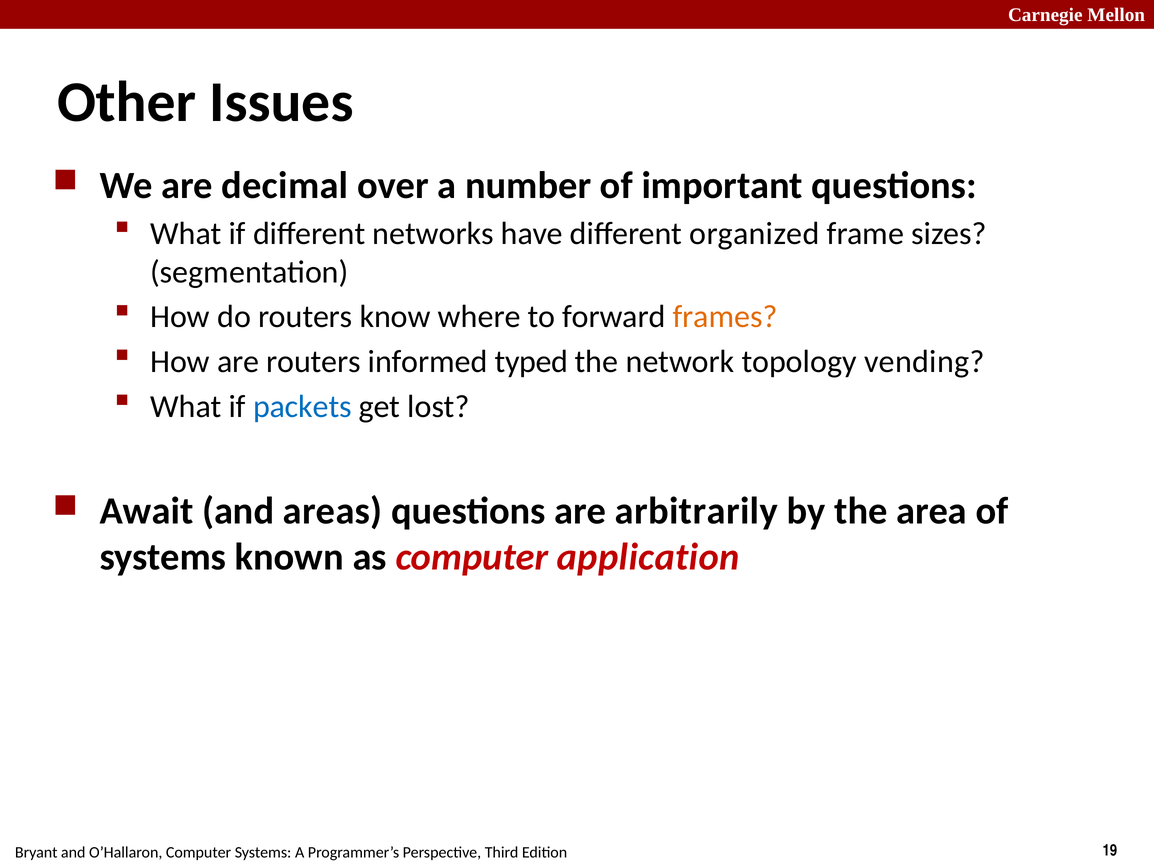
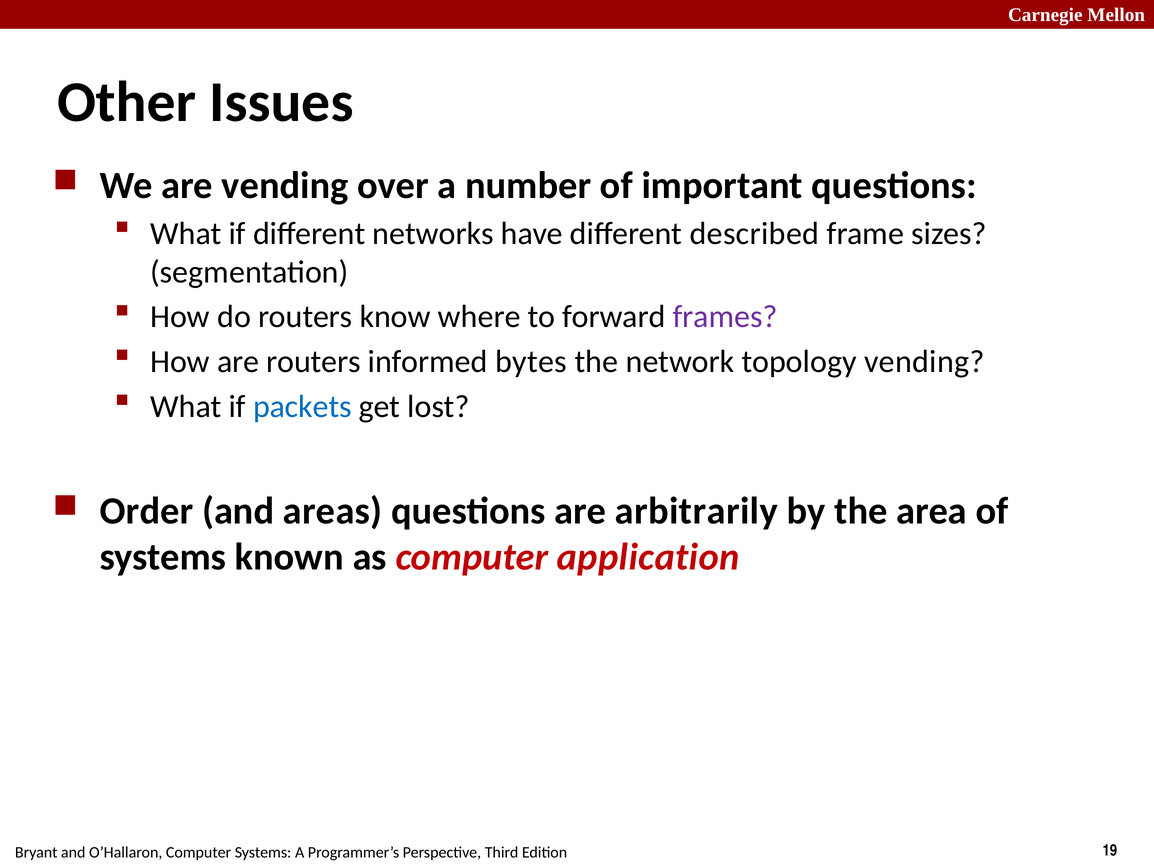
are decimal: decimal -> vending
organized: organized -> described
frames colour: orange -> purple
typed: typed -> bytes
Await: Await -> Order
